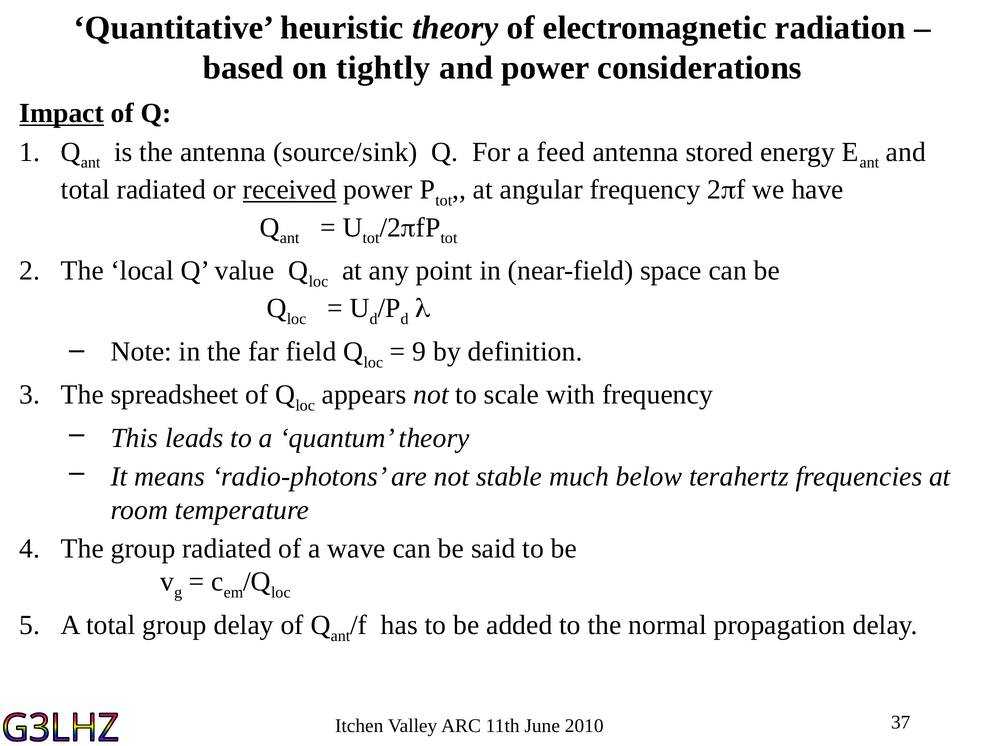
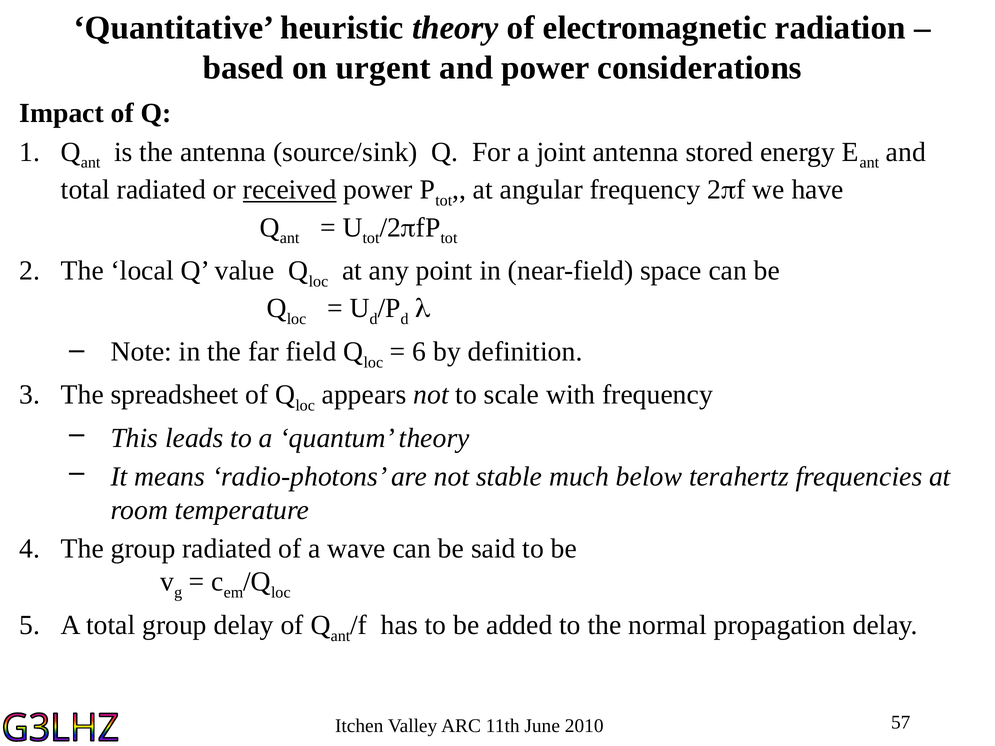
tightly: tightly -> urgent
Impact underline: present -> none
feed: feed -> joint
9: 9 -> 6
37: 37 -> 57
